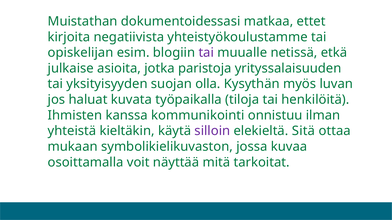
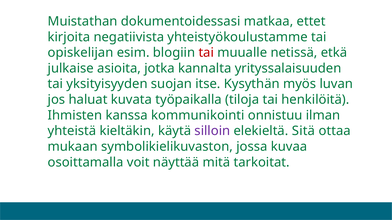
tai at (206, 53) colour: purple -> red
paristoja: paristoja -> kannalta
olla: olla -> itse
